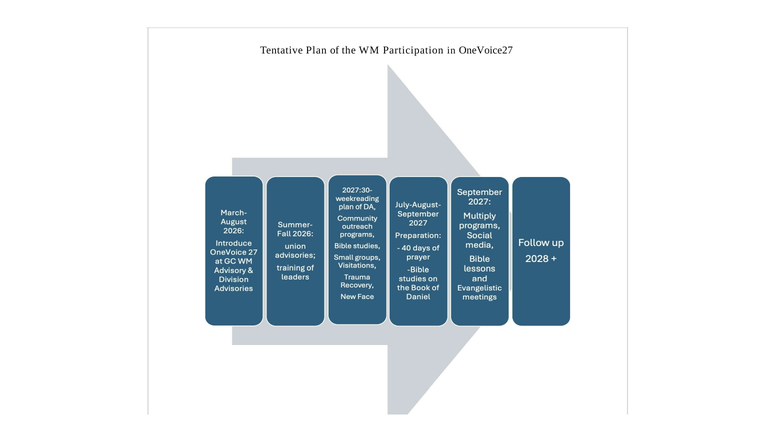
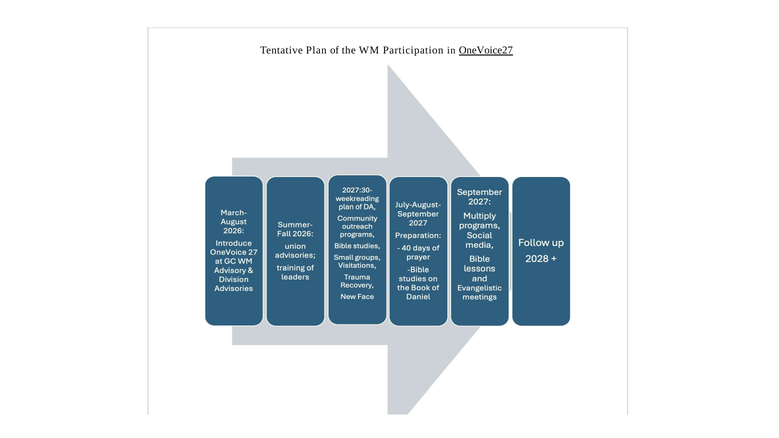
OneVoice27 underline: none -> present
